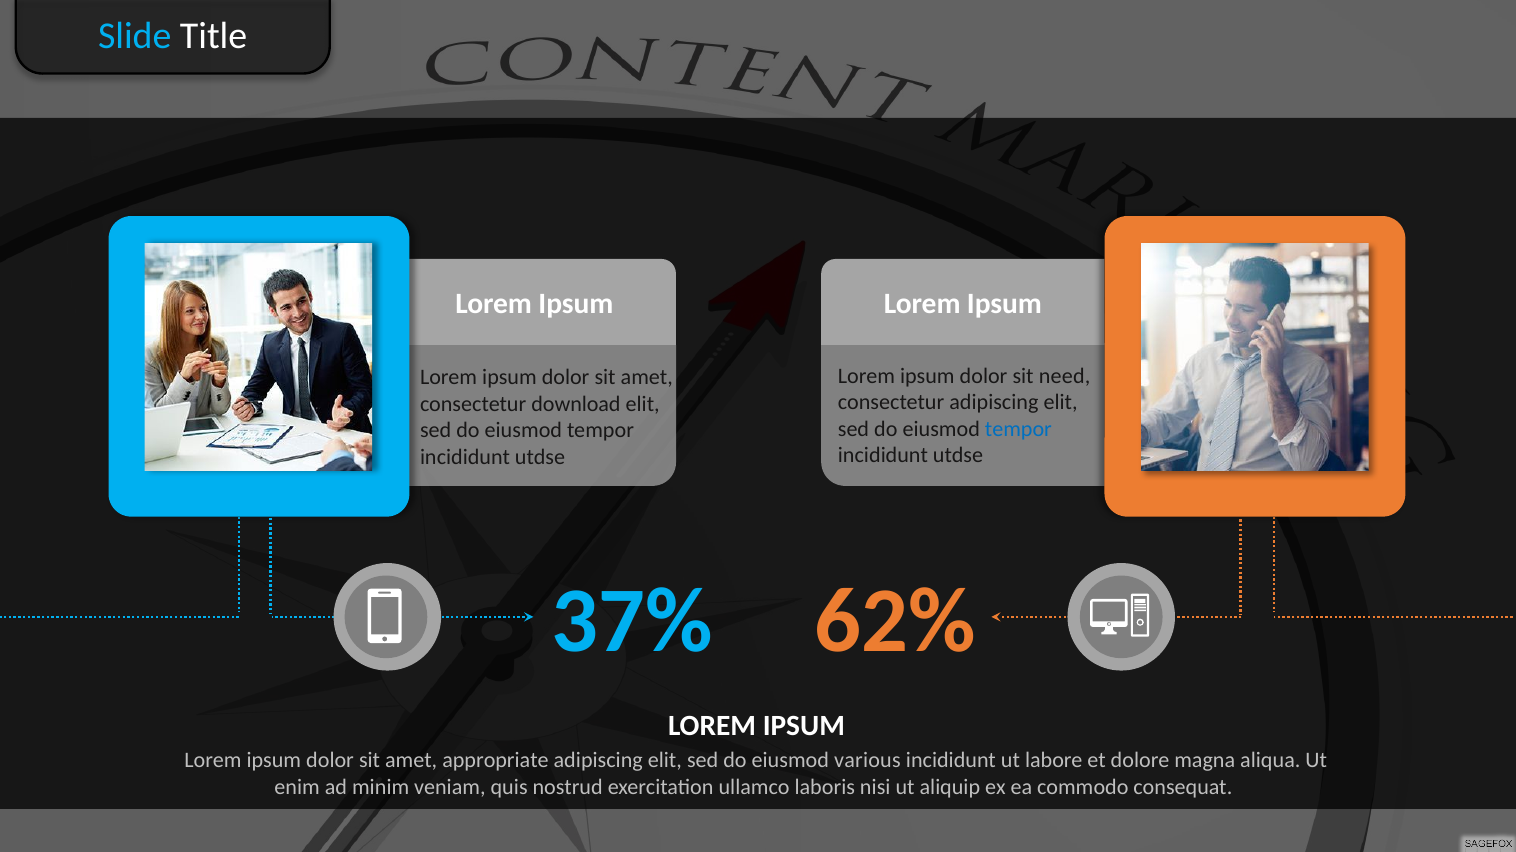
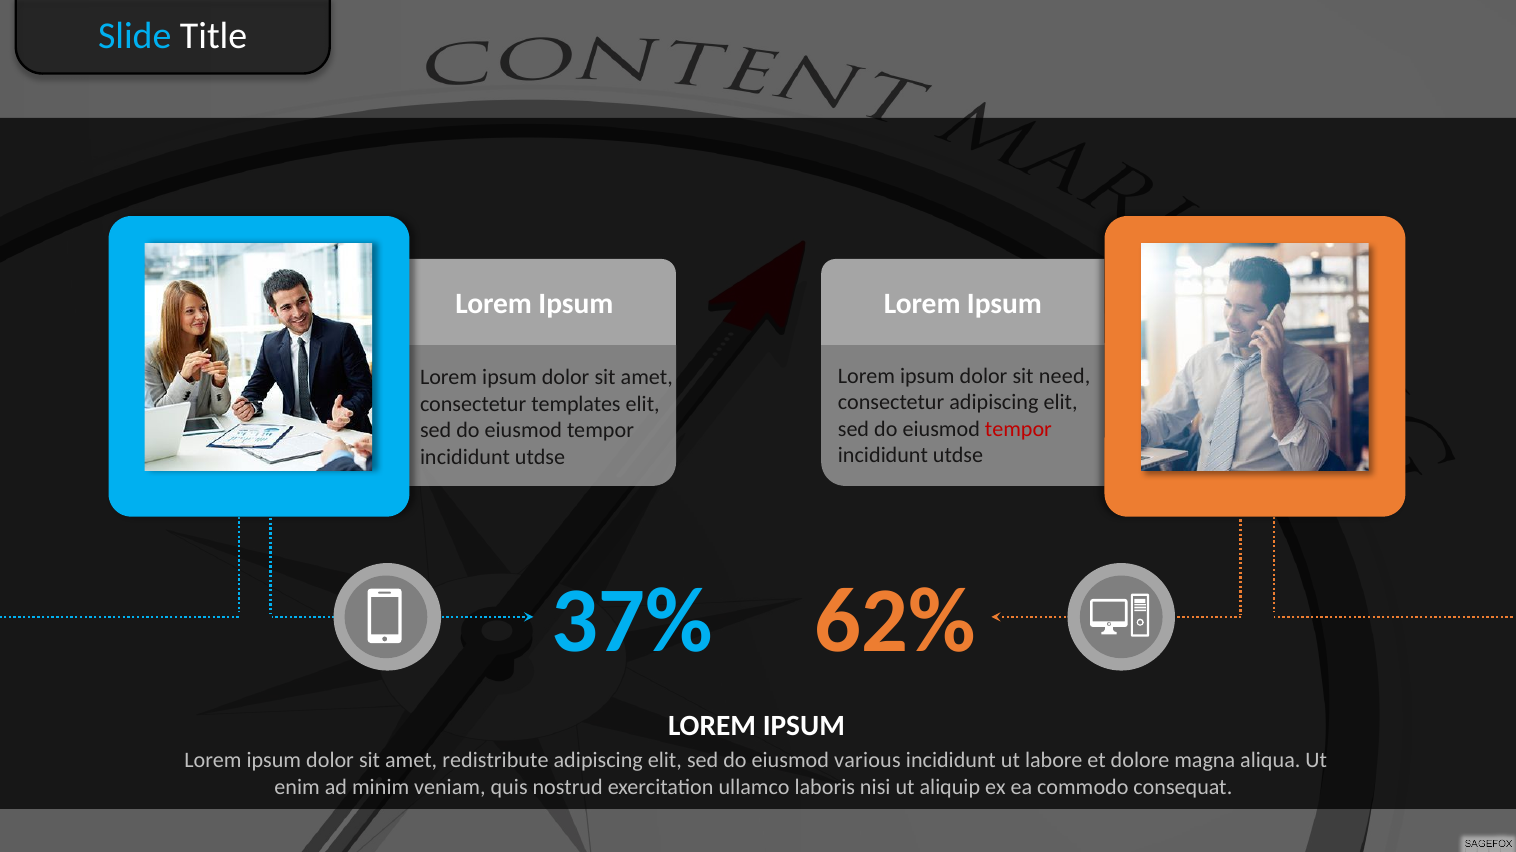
download: download -> templates
tempor at (1018, 430) colour: blue -> red
appropriate: appropriate -> redistribute
